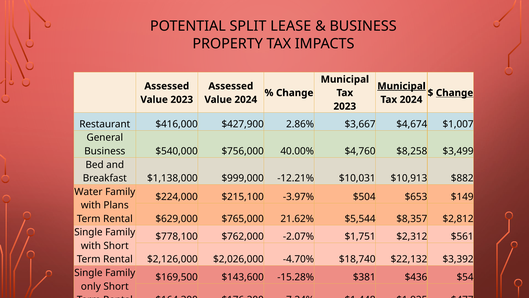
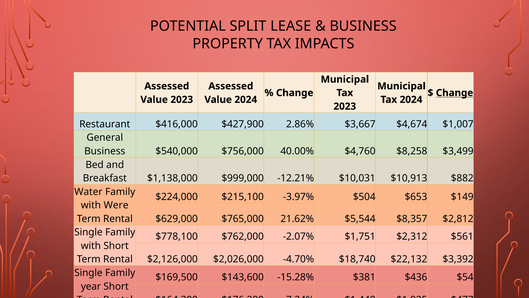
Municipal at (401, 86) underline: present -> none
Plans: Plans -> Were
only: only -> year
